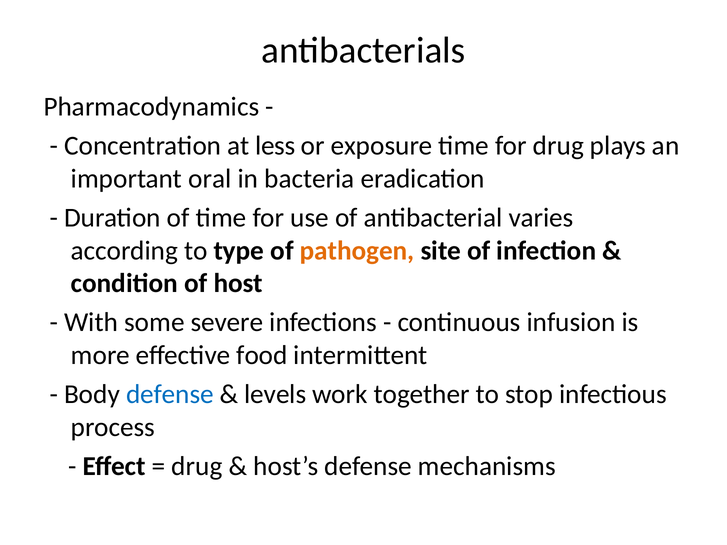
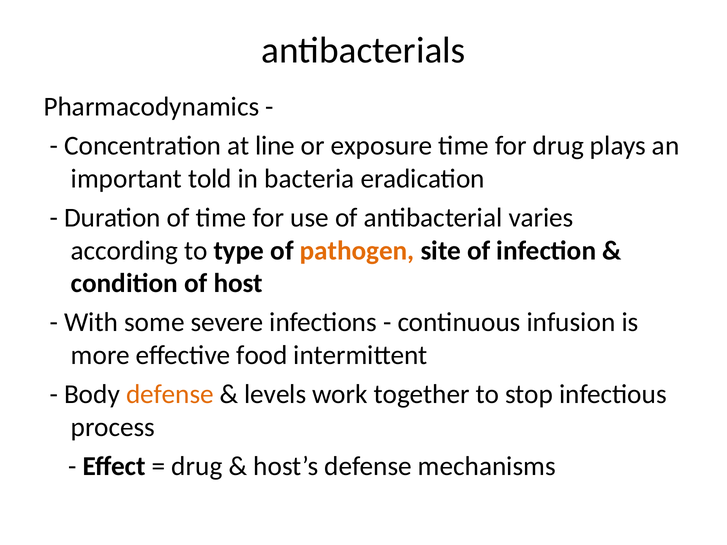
less: less -> line
oral: oral -> told
defense at (170, 395) colour: blue -> orange
